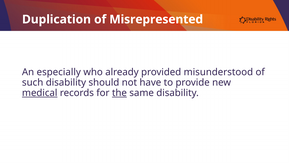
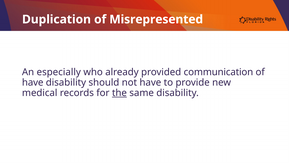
misunderstood: misunderstood -> communication
such at (33, 82): such -> have
medical underline: present -> none
